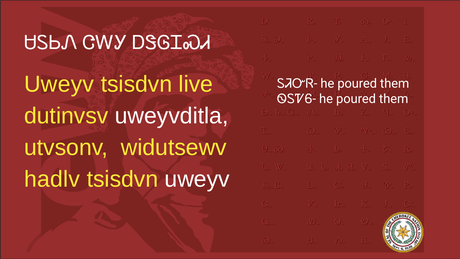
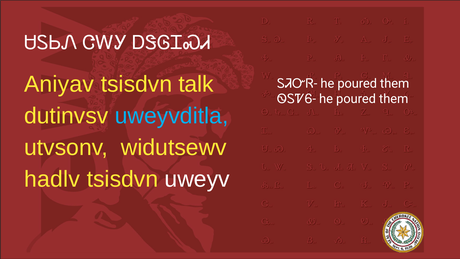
Uweyv at (59, 84): Uweyv -> Aniyav
live: live -> talk
uweyvditla colour: white -> light blue
